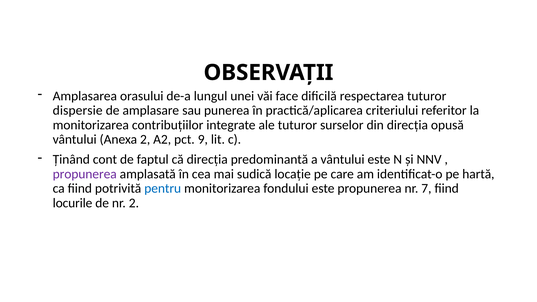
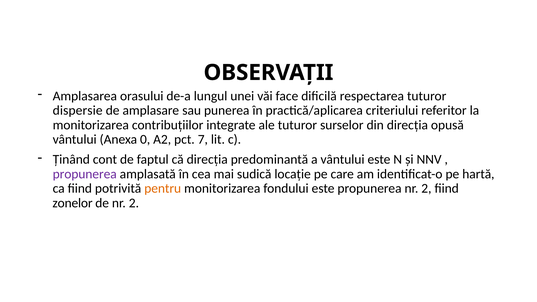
Anexa 2: 2 -> 0
9: 9 -> 7
pentru colour: blue -> orange
propunerea nr 7: 7 -> 2
locurile: locurile -> zonelor
